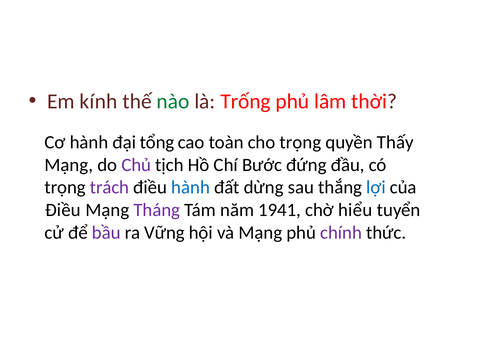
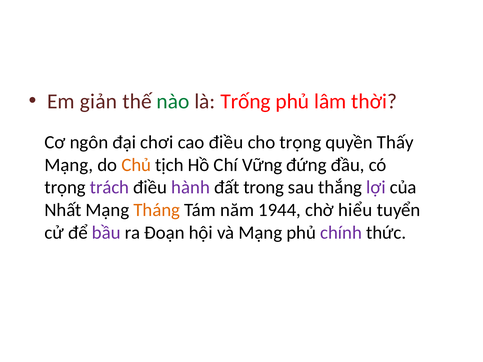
kính: kính -> giản
Cơ hành: hành -> ngôn
tổng: tổng -> chơi
cao toàn: toàn -> điều
Chủ colour: purple -> orange
Bước: Bước -> Vững
hành at (191, 188) colour: blue -> purple
dừng: dừng -> trong
lợi colour: blue -> purple
Điều at (63, 210): Điều -> Nhất
Tháng colour: purple -> orange
1941: 1941 -> 1944
Vững: Vững -> Đoạn
